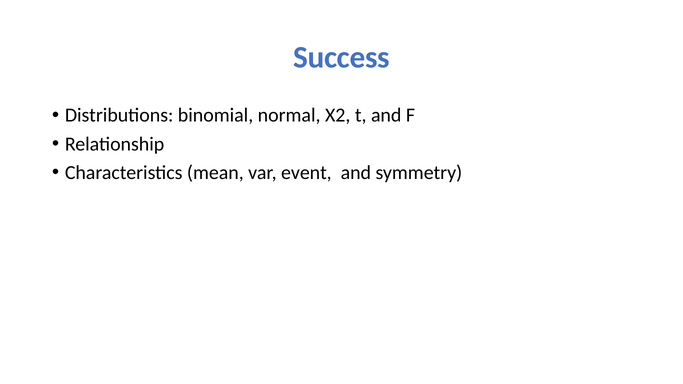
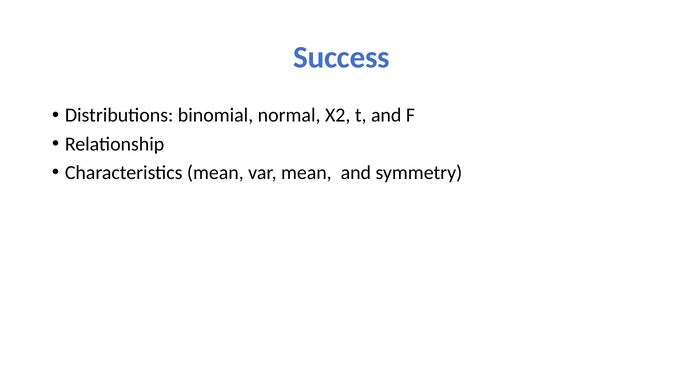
var event: event -> mean
